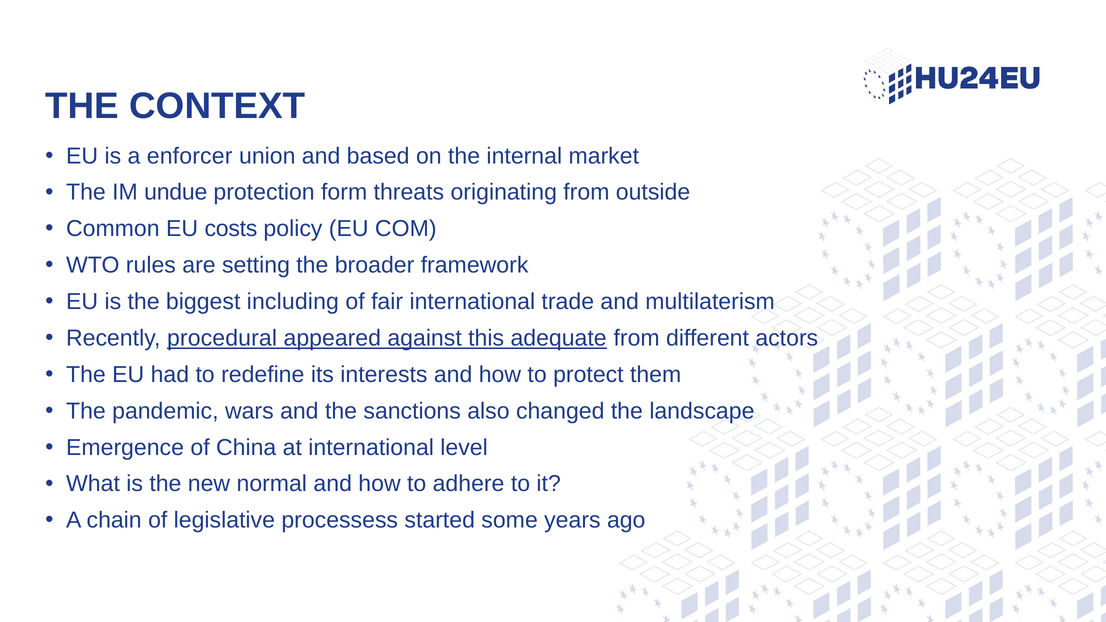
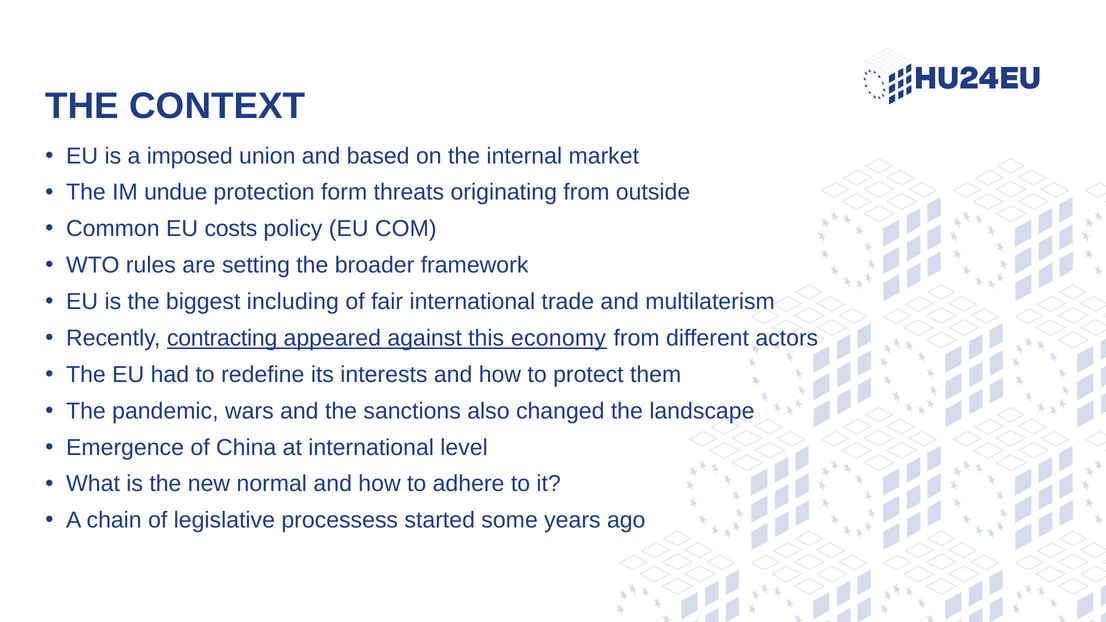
enforcer: enforcer -> imposed
procedural: procedural -> contracting
adequate: adequate -> economy
